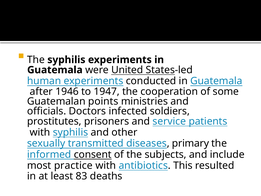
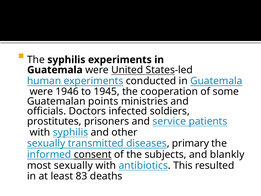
after at (41, 92): after -> were
1947: 1947 -> 1945
include: include -> blankly
most practice: practice -> sexually
